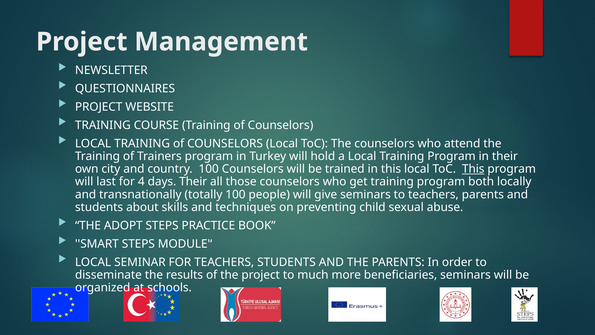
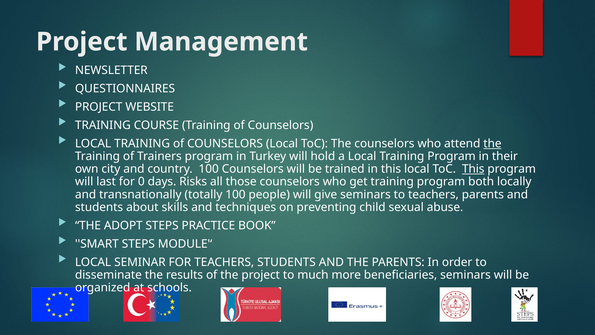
the at (492, 143) underline: none -> present
4: 4 -> 0
days Their: Their -> Risks
